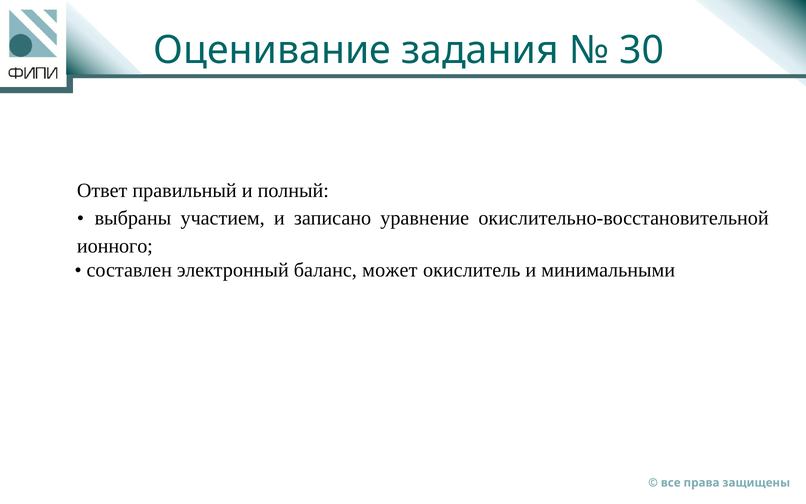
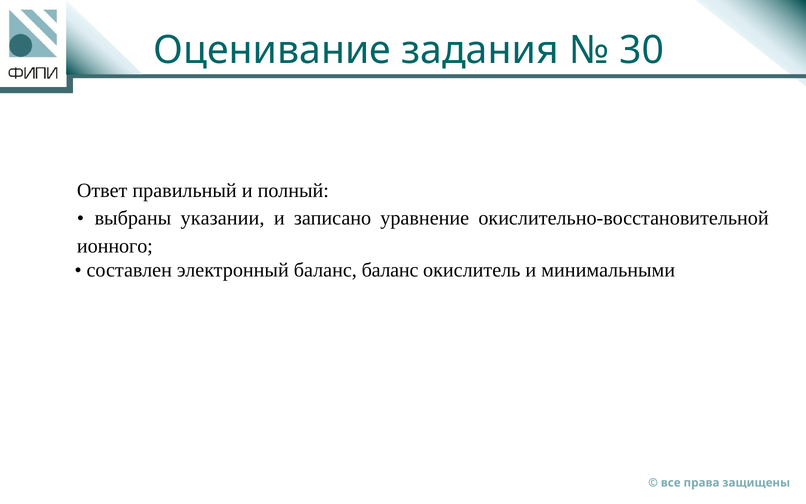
участием: участием -> указании
баланс может: может -> баланс
